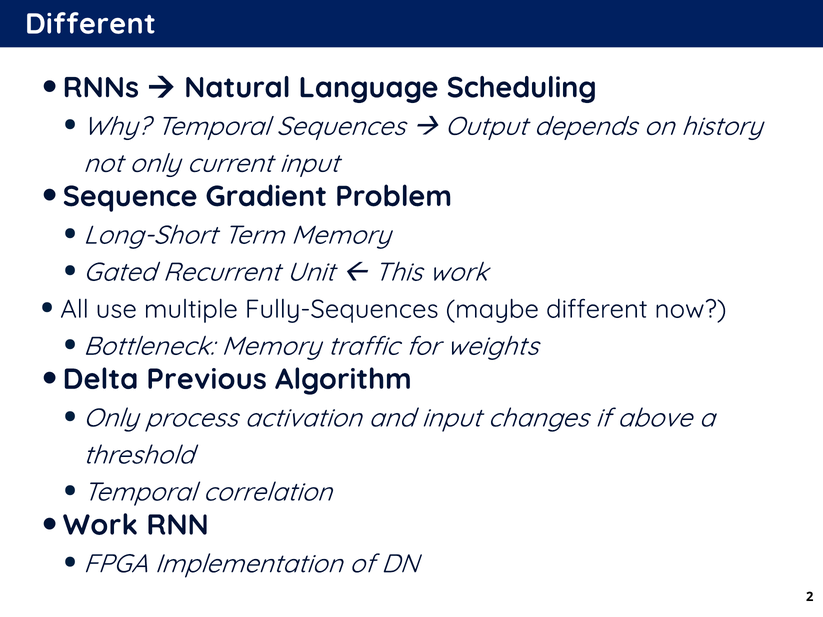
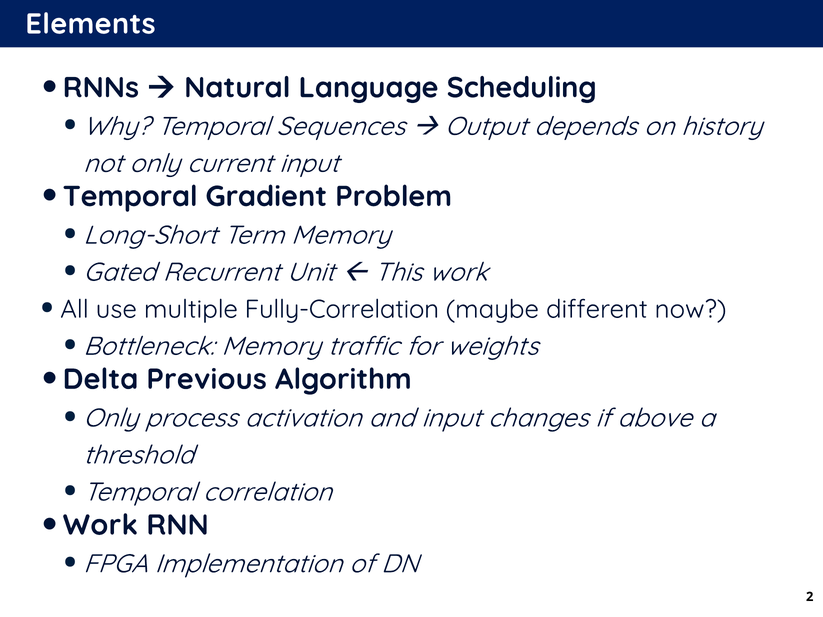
Different at (90, 24): Different -> Elements
Sequence at (130, 197): Sequence -> Temporal
Fully-Sequences: Fully-Sequences -> Fully-Correlation
